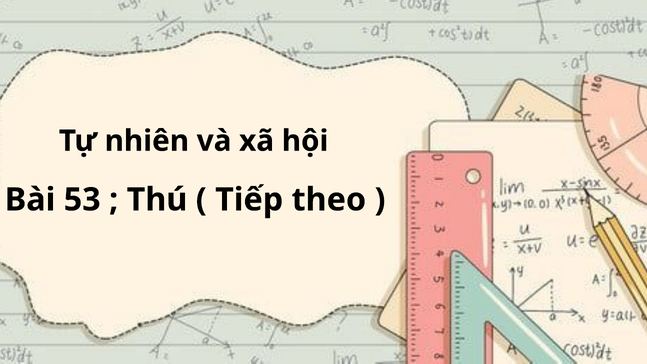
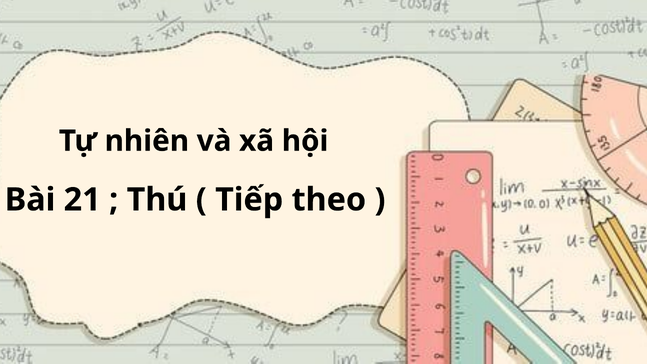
53: 53 -> 21
